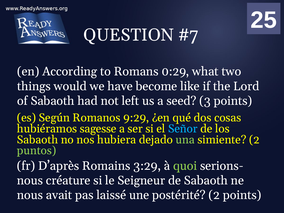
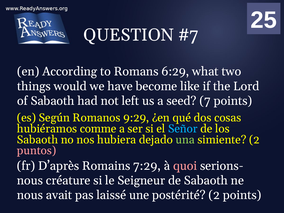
0:29: 0:29 -> 6:29
3: 3 -> 7
sagesse: sagesse -> comme
puntos colour: light green -> pink
3:29: 3:29 -> 7:29
quoi colour: light green -> pink
